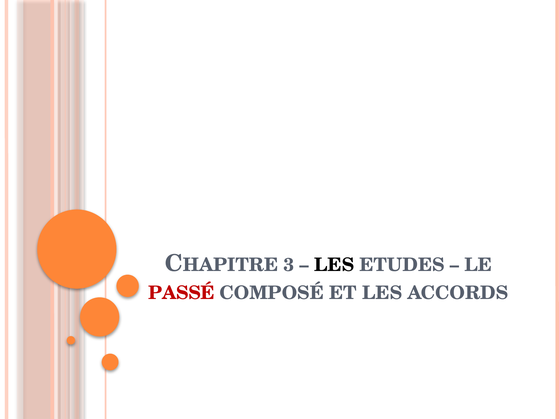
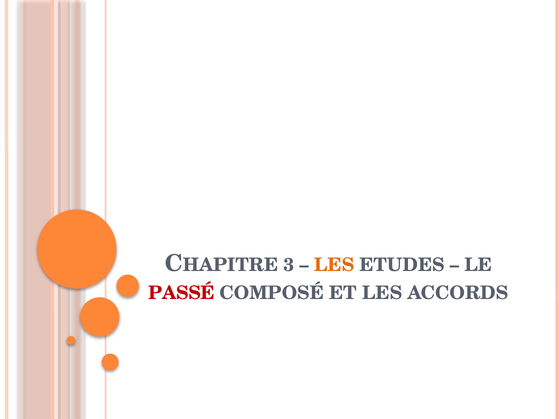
LES at (334, 265) colour: black -> orange
